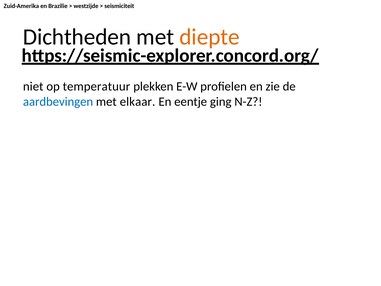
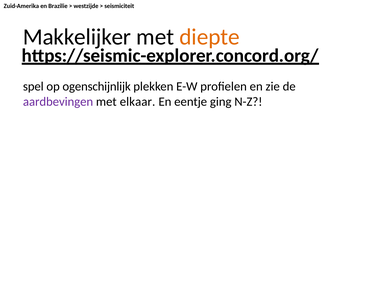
Dichtheden: Dichtheden -> Makkelijker
niet: niet -> spel
temperatuur: temperatuur -> ogenschijnlijk
aardbevingen colour: blue -> purple
